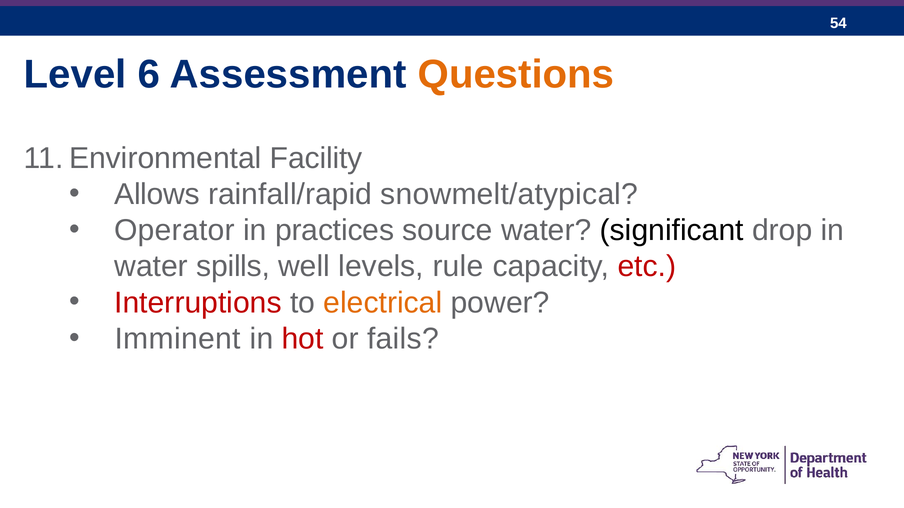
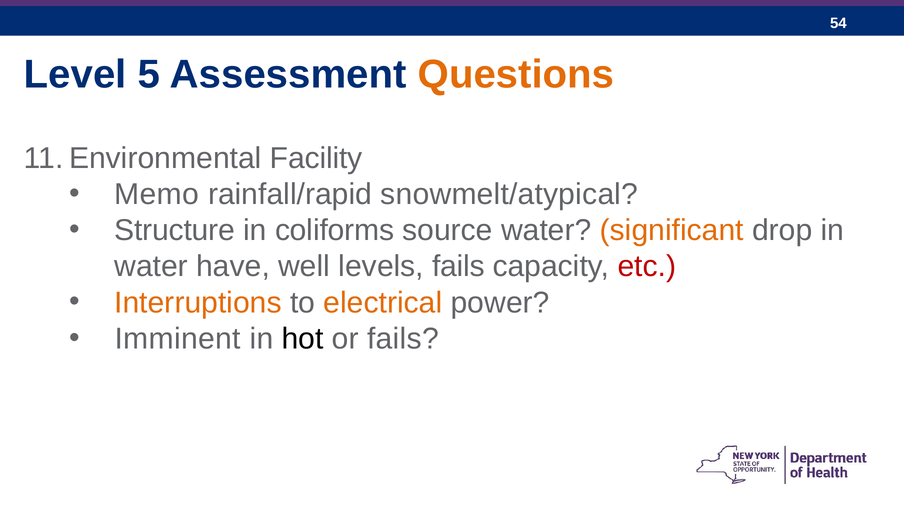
6: 6 -> 5
Allows: Allows -> Memo
Operator: Operator -> Structure
practices: practices -> coliforms
significant colour: black -> orange
spills: spills -> have
levels rule: rule -> fails
Interruptions colour: red -> orange
hot colour: red -> black
